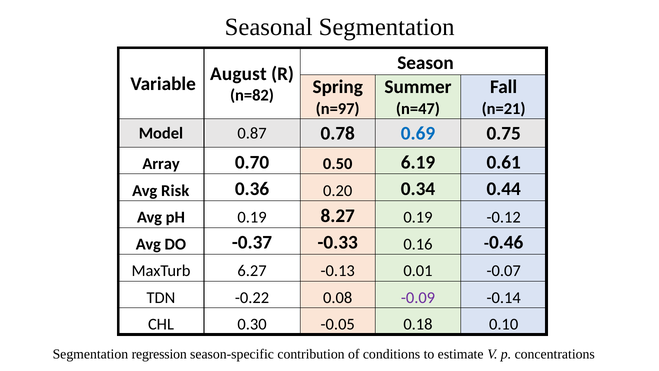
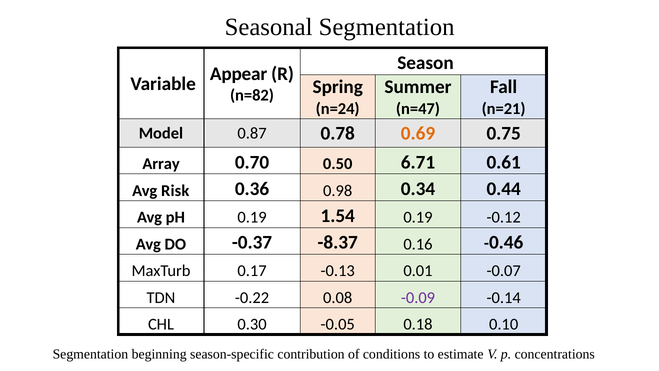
August: August -> Appear
n=97: n=97 -> n=24
0.69 colour: blue -> orange
6.19: 6.19 -> 6.71
0.20: 0.20 -> 0.98
8.27: 8.27 -> 1.54
-0.33: -0.33 -> -8.37
6.27: 6.27 -> 0.17
regression: regression -> beginning
